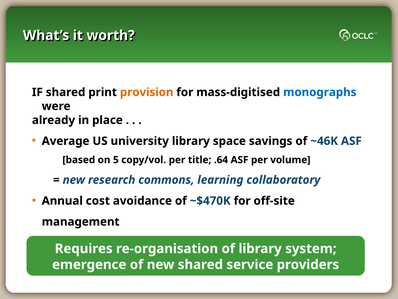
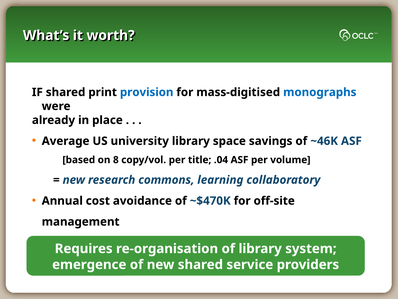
provision colour: orange -> blue
5: 5 -> 8
.64: .64 -> .04
